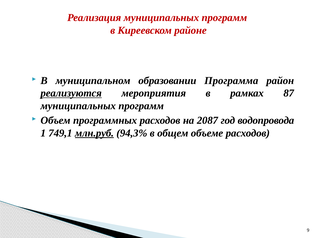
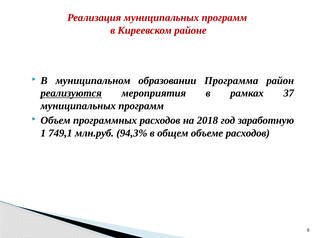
87: 87 -> 37
2087: 2087 -> 2018
водопровода: водопровода -> заработную
млн.руб underline: present -> none
